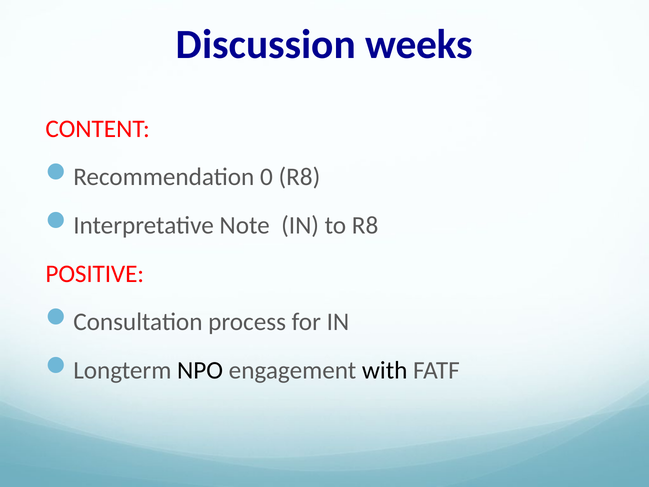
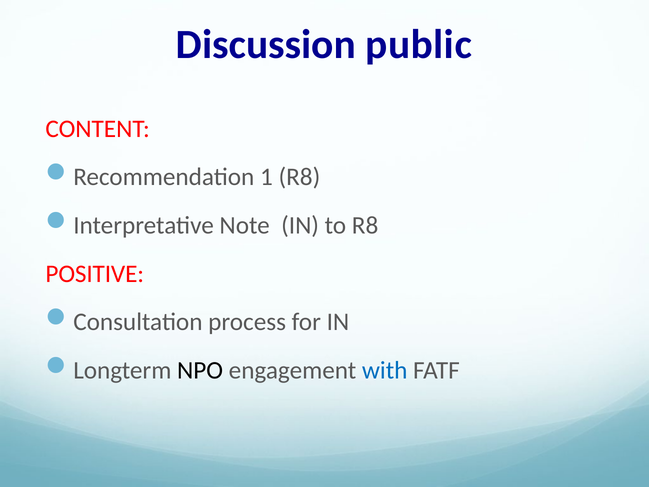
weeks: weeks -> public
0: 0 -> 1
with colour: black -> blue
